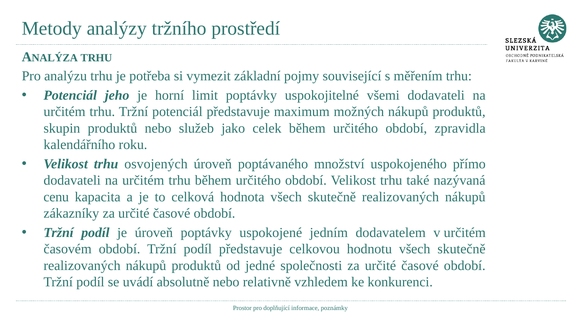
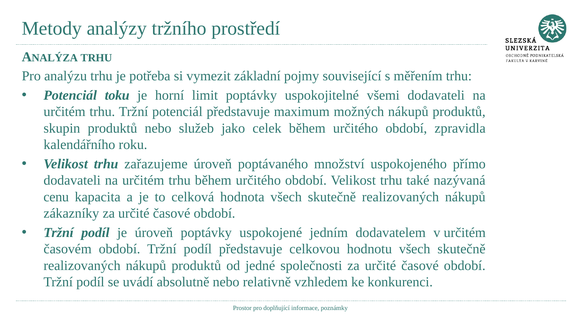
jeho: jeho -> toku
osvojených: osvojených -> zařazujeme
